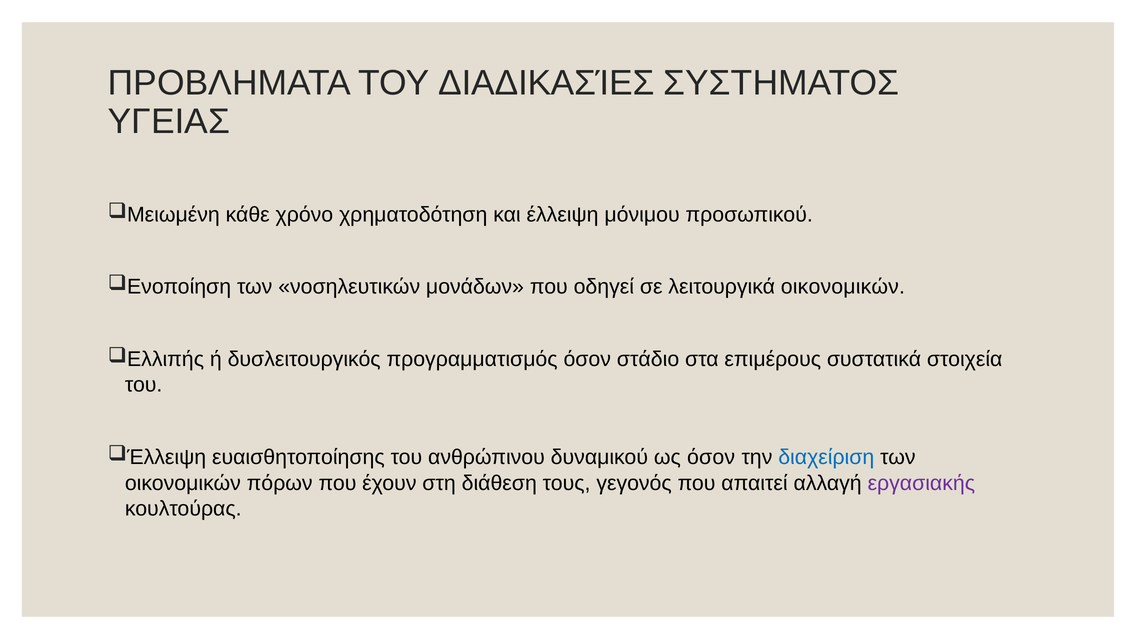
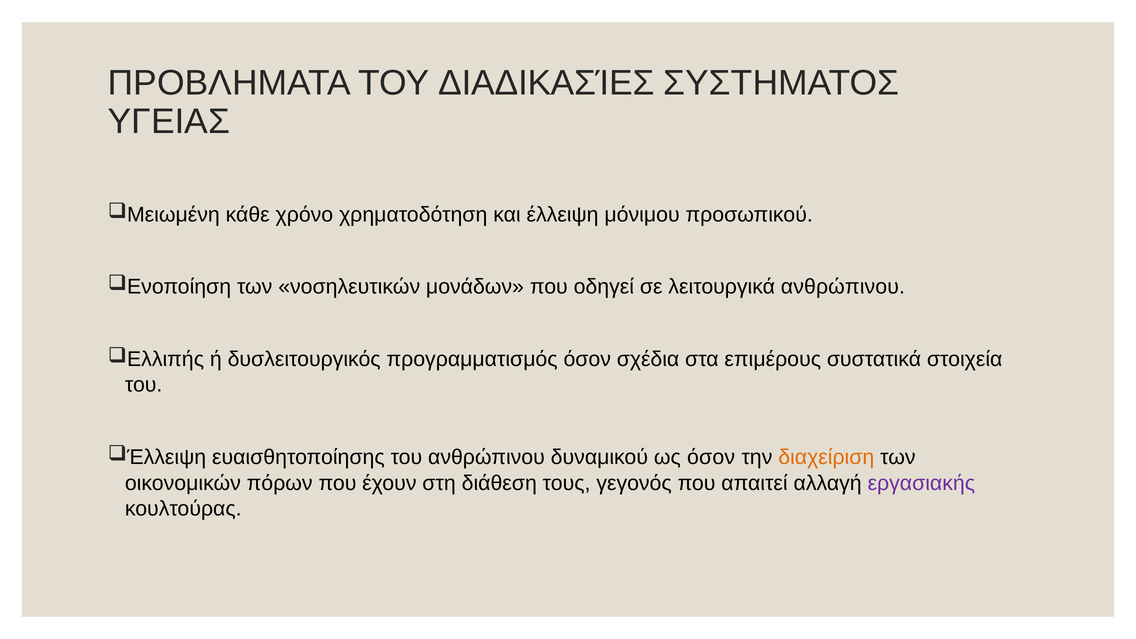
λειτουργικά οικονομικών: οικονομικών -> ανθρώπινου
στάδιο: στάδιο -> σχέδια
διαχείριση colour: blue -> orange
